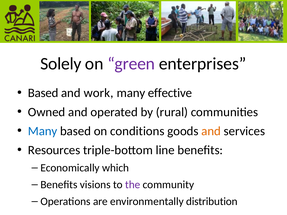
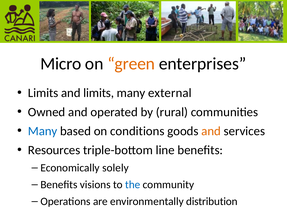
Solely: Solely -> Micro
green colour: purple -> orange
Based at (43, 93): Based -> Limits
and work: work -> limits
effective: effective -> external
which: which -> solely
the colour: purple -> blue
